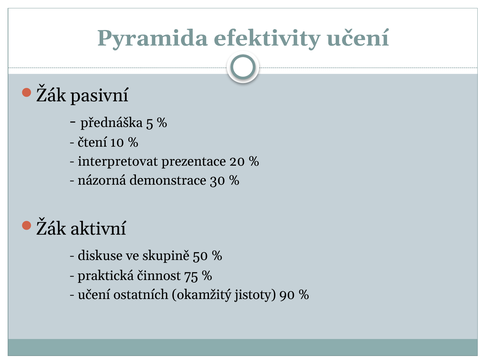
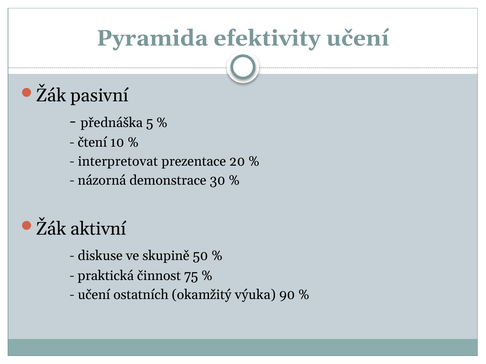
jistoty: jistoty -> výuka
